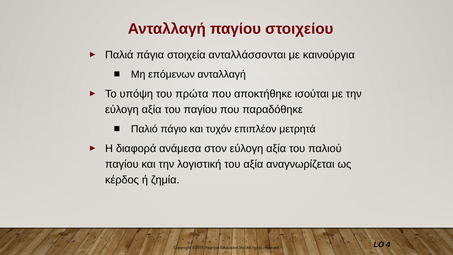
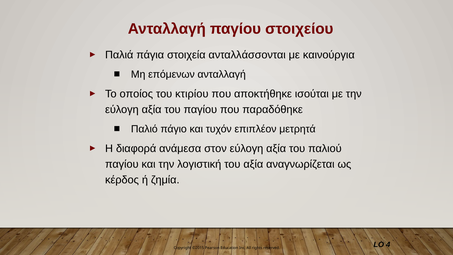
υπόψη: υπόψη -> οποίος
πρώτα: πρώτα -> κτιρίου
